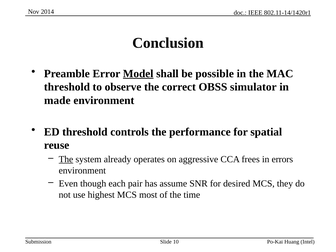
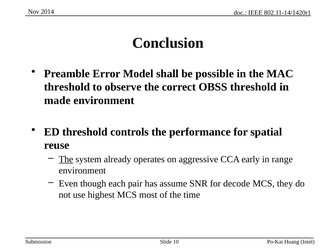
Model underline: present -> none
OBSS simulator: simulator -> threshold
frees: frees -> early
errors: errors -> range
desired: desired -> decode
